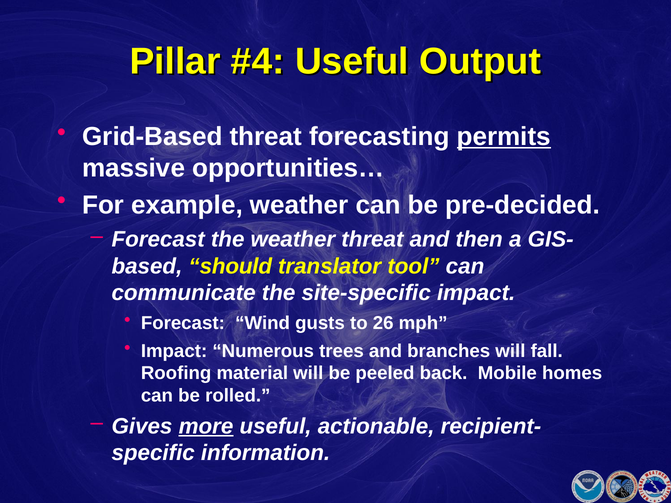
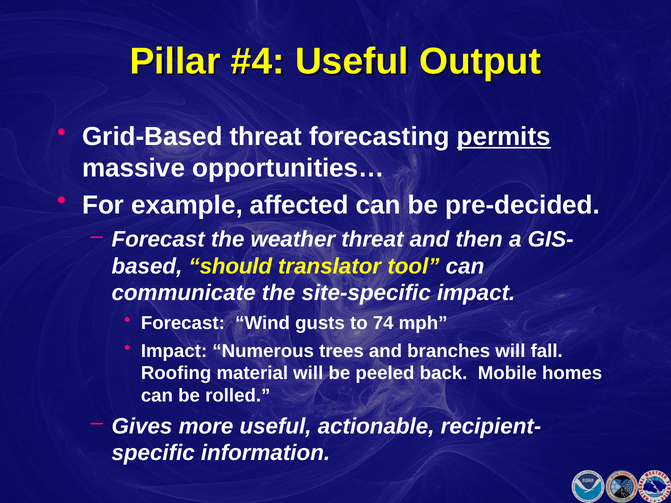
example weather: weather -> affected
26: 26 -> 74
more underline: present -> none
